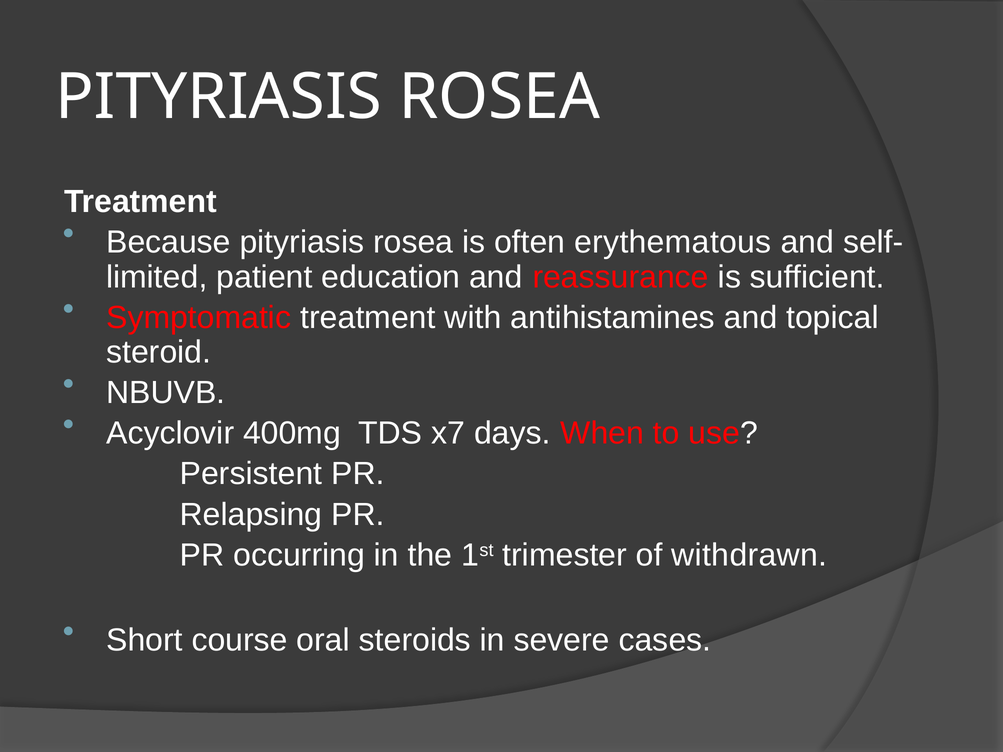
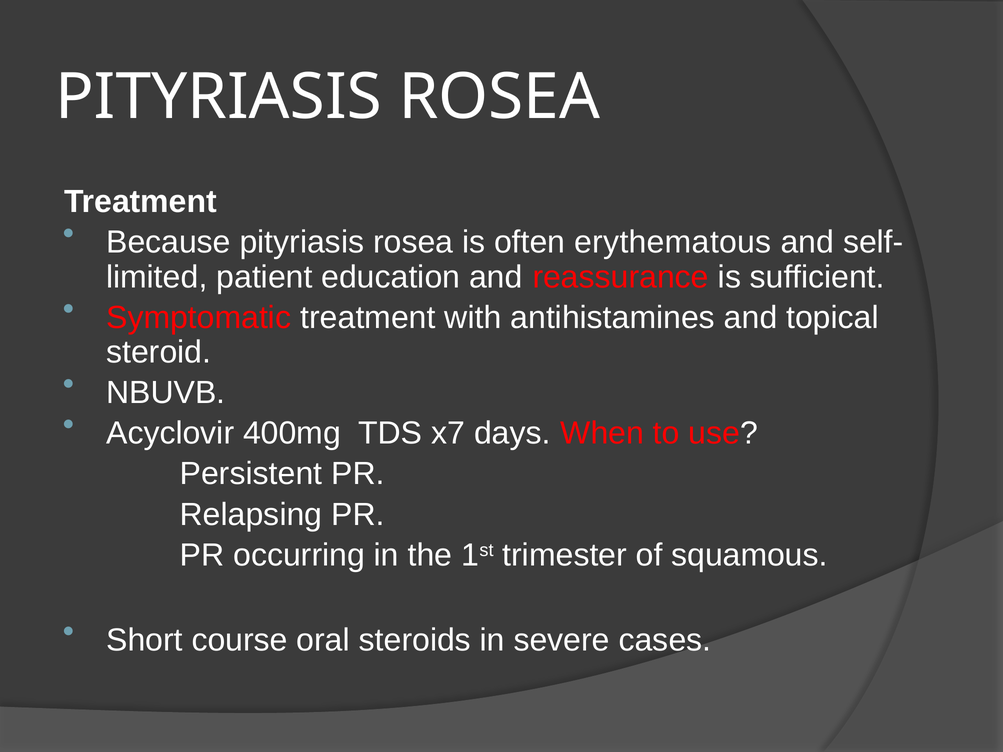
withdrawn: withdrawn -> squamous
